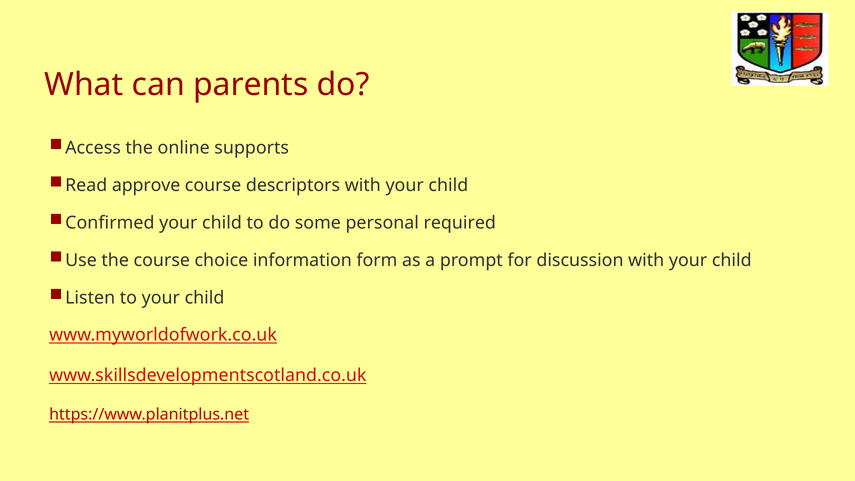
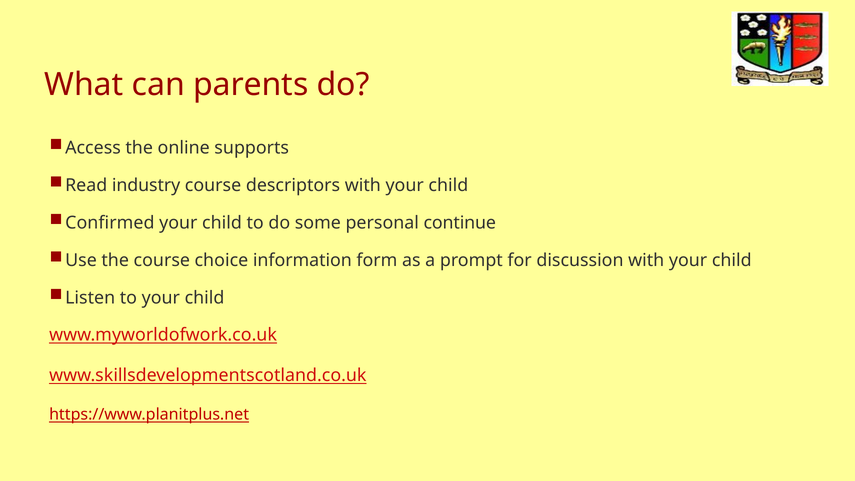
approve: approve -> industry
required: required -> continue
